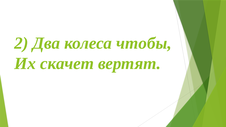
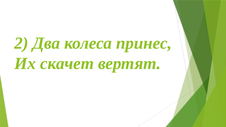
чтобы: чтобы -> принес
